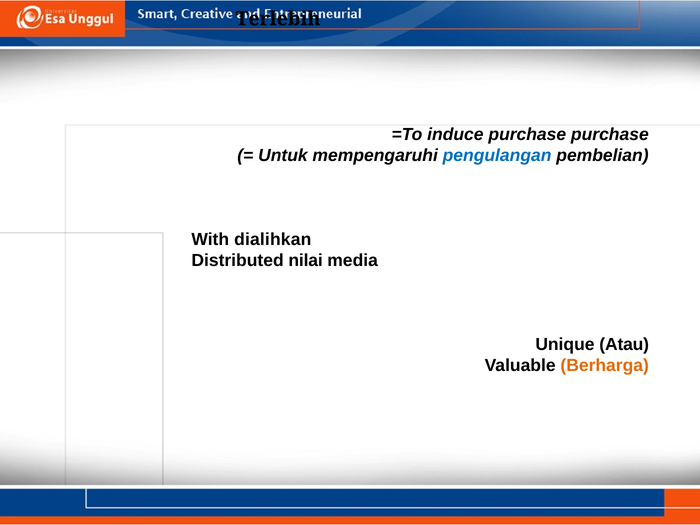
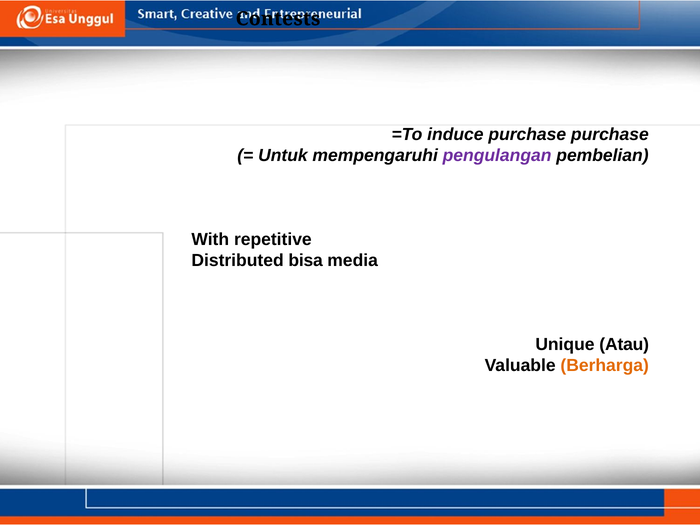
Terlebih: Terlebih -> Contests
pengulangan colour: blue -> purple
dialihkan: dialihkan -> repetitive
nilai: nilai -> bisa
